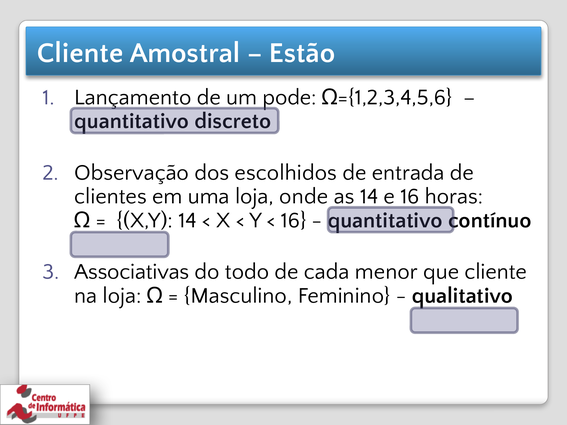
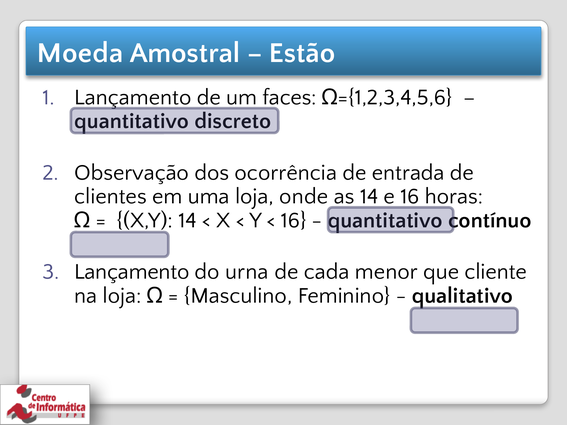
Cliente at (80, 53): Cliente -> Moeda
pode: pode -> faces
escolhidos: escolhidos -> ocorrência
Associativas at (132, 272): Associativas -> Lançamento
todo: todo -> urna
